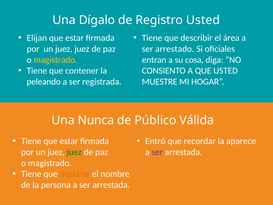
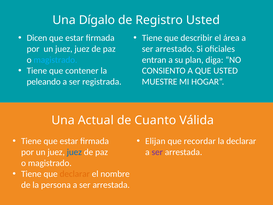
Elijan: Elijan -> Dicen
magistrado at (55, 60) colour: yellow -> light blue
cosa: cosa -> plan
Nunca: Nunca -> Actual
Público: Público -> Cuanto
Entró: Entró -> Elijan
la aparece: aparece -> declarar
juez at (74, 152) colour: green -> blue
